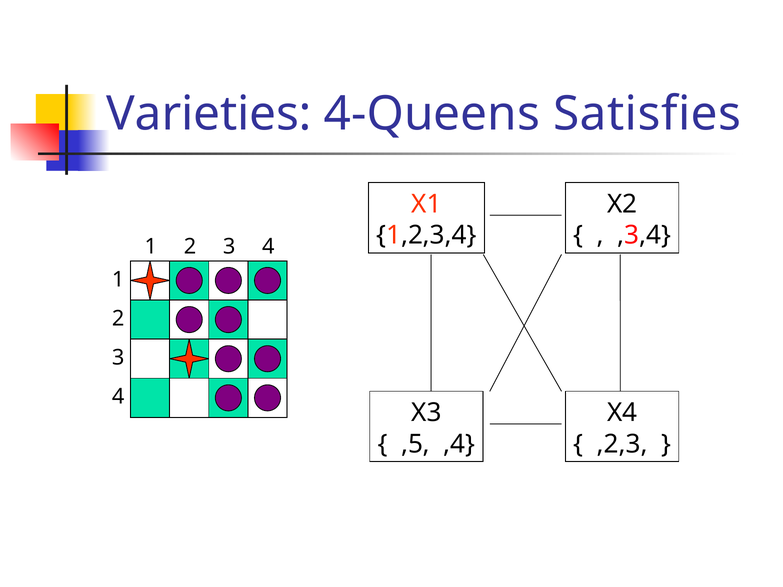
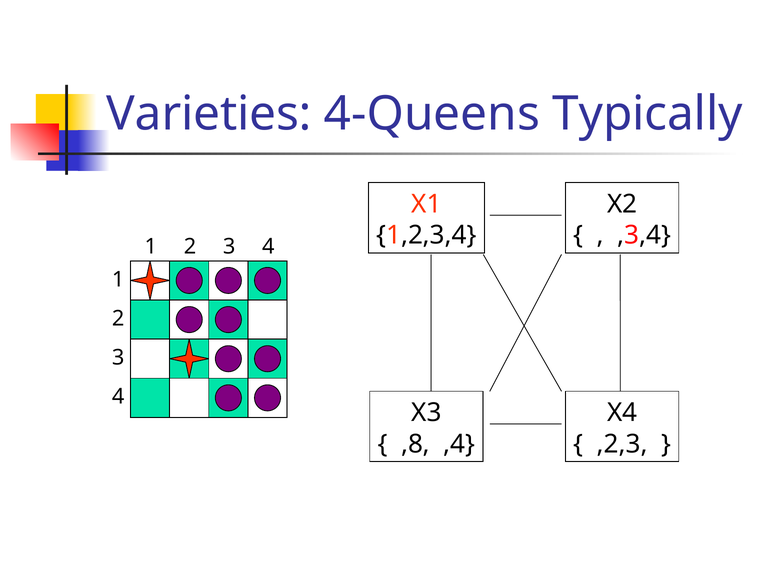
Satisfies: Satisfies -> Typically
,5: ,5 -> ,8
